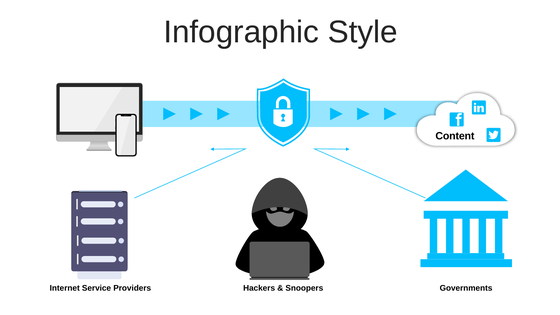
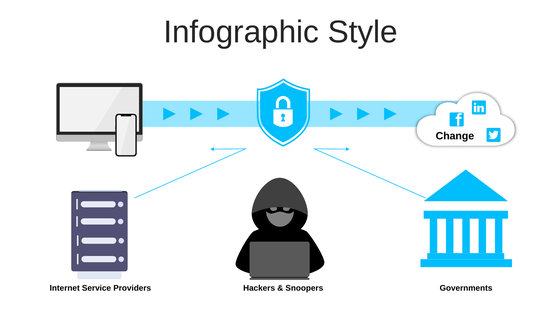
Content: Content -> Change
